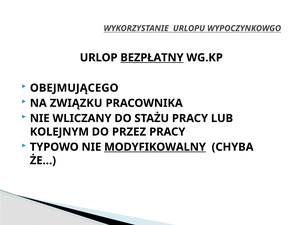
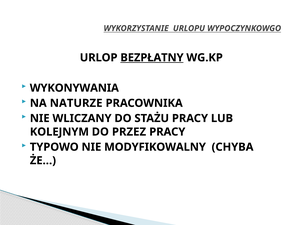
OBEJMUJĄCEGO: OBEJMUJĄCEGO -> WYKONYWANIA
ZWIĄZKU: ZWIĄZKU -> NATURZE
MODYFIKOWALNY underline: present -> none
